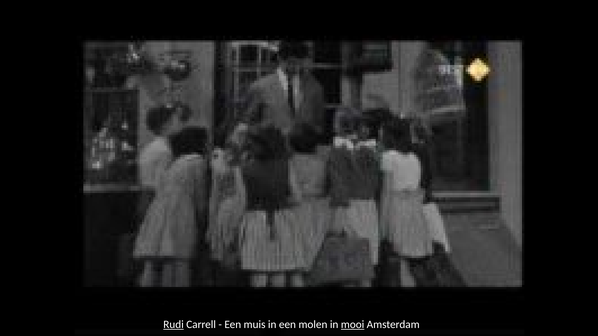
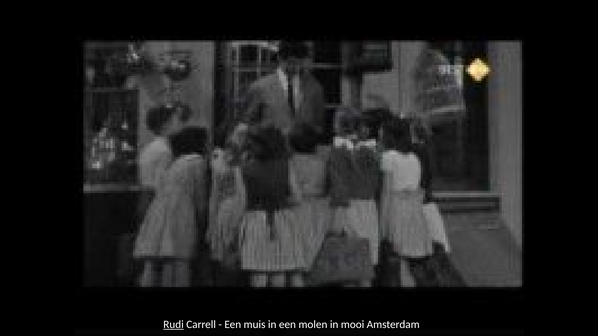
mooi underline: present -> none
